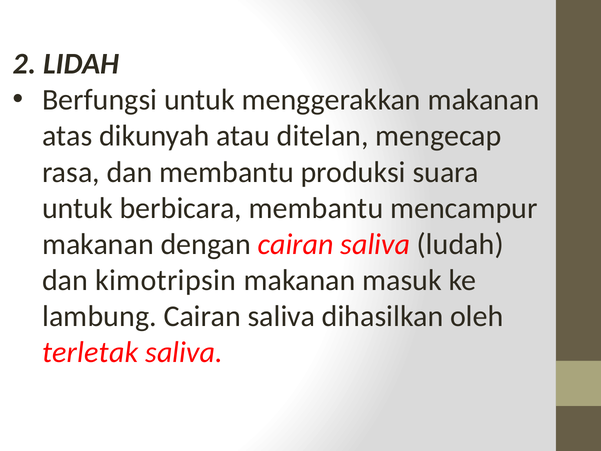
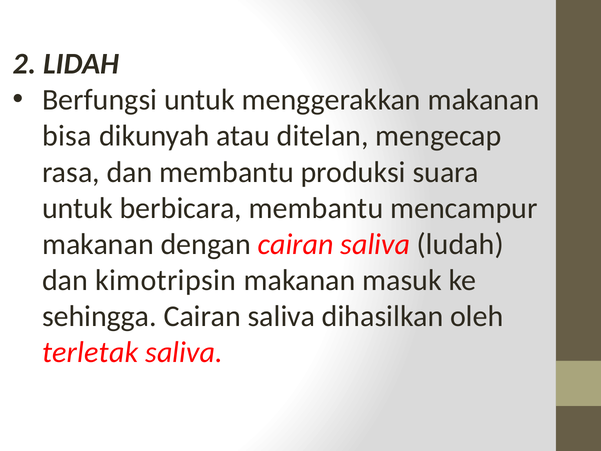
atas: atas -> bisa
lambung: lambung -> sehingga
